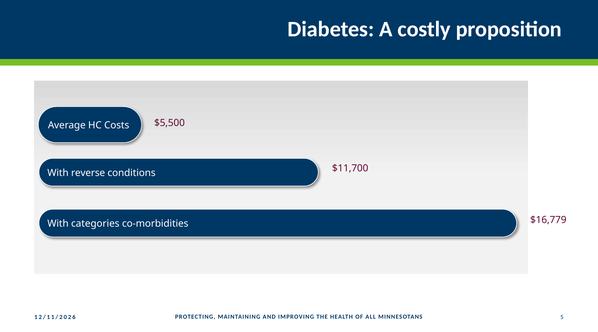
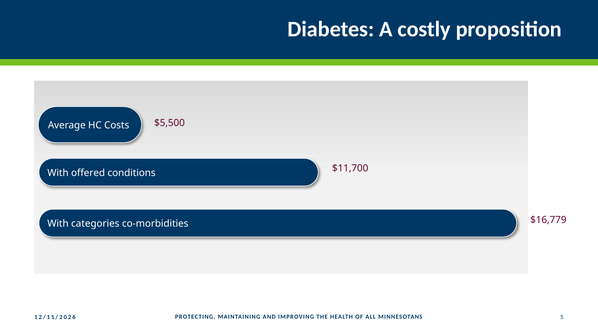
reverse: reverse -> offered
